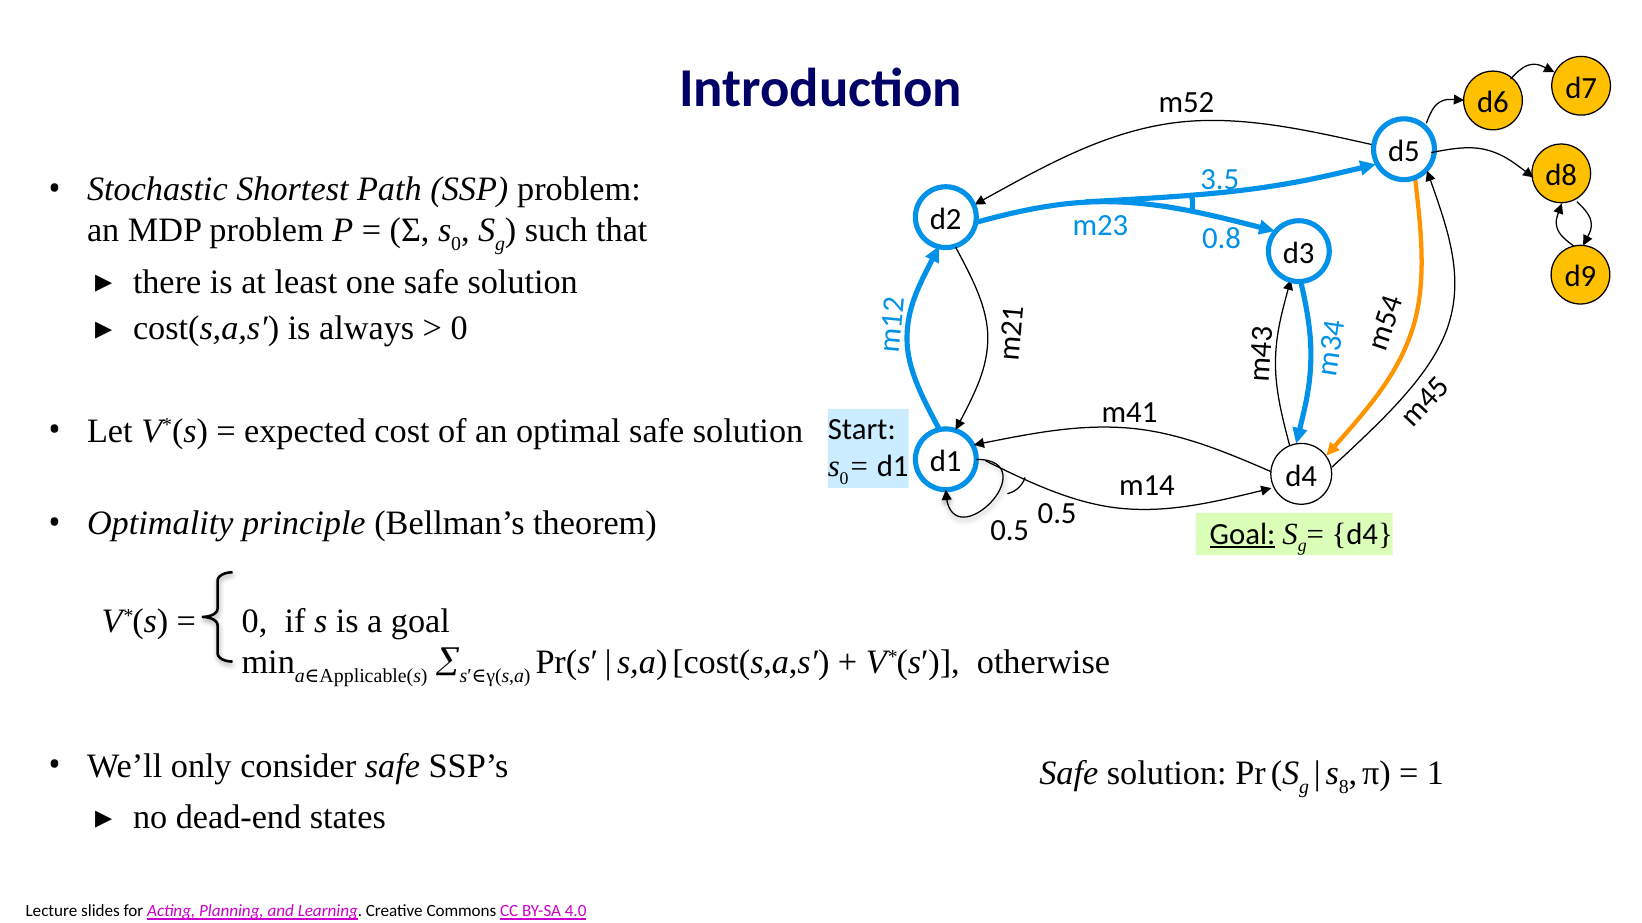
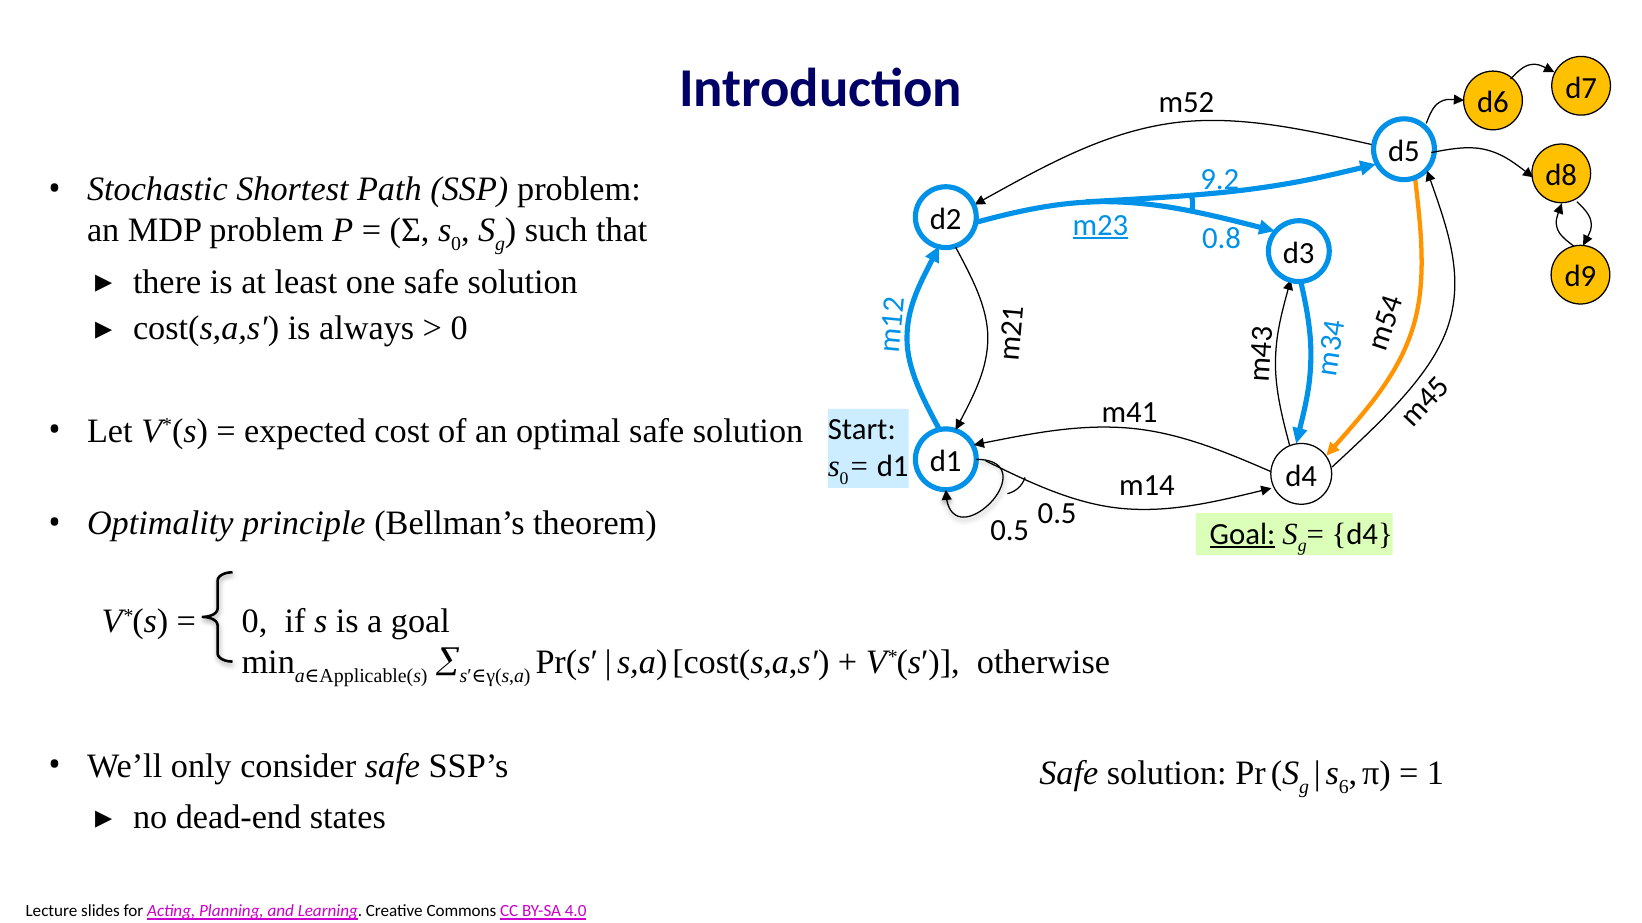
3.5: 3.5 -> 9.2
m23 underline: none -> present
8: 8 -> 6
